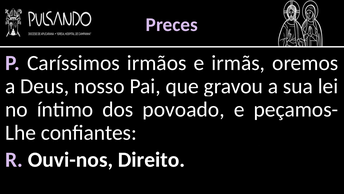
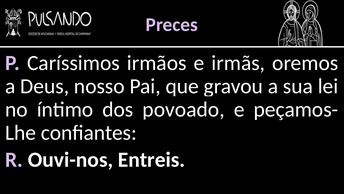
Direito: Direito -> Entreis
